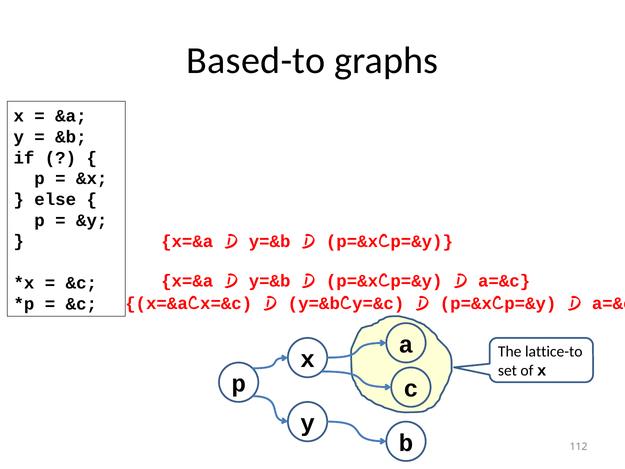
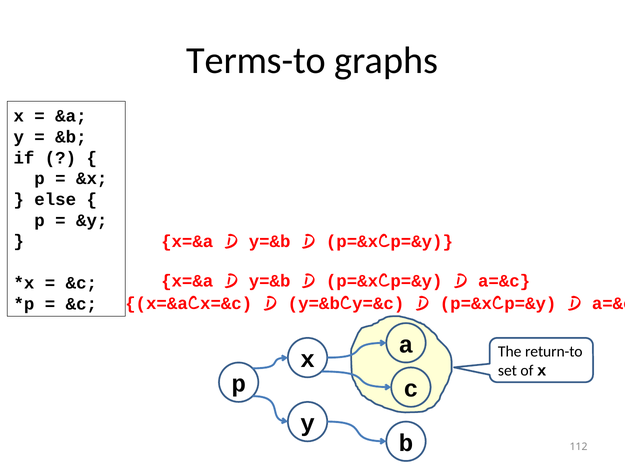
Based-to: Based-to -> Terms-to
lattice-to: lattice-to -> return-to
